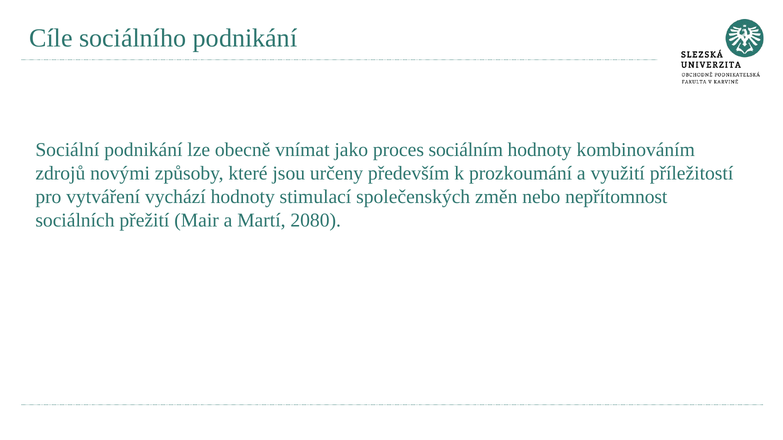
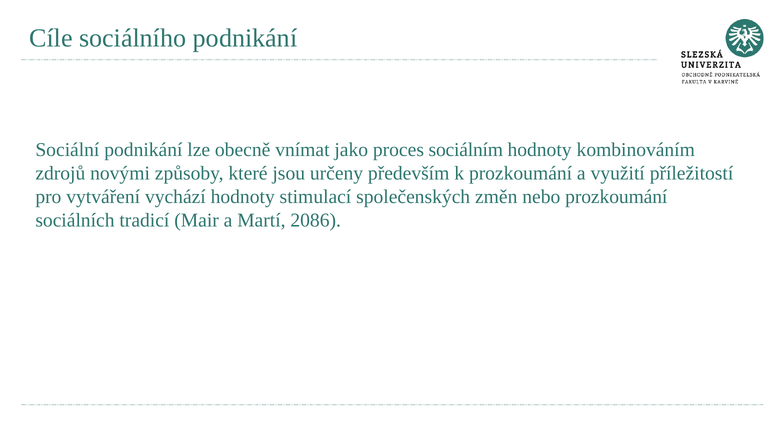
nebo nepřítomnost: nepřítomnost -> prozkoumání
přežití: přežití -> tradicí
2080: 2080 -> 2086
